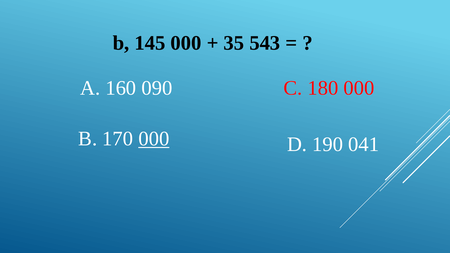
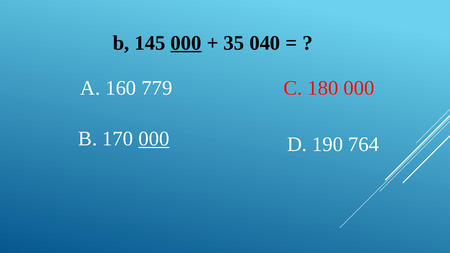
000 at (186, 43) underline: none -> present
543: 543 -> 040
090: 090 -> 779
041: 041 -> 764
